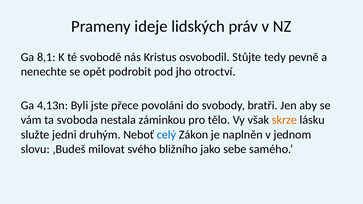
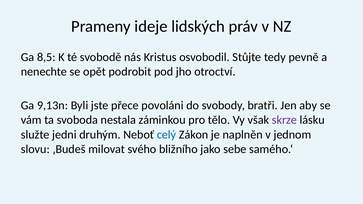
8,1: 8,1 -> 8,5
4,13n: 4,13n -> 9,13n
skrze colour: orange -> purple
